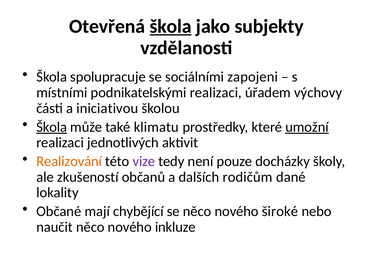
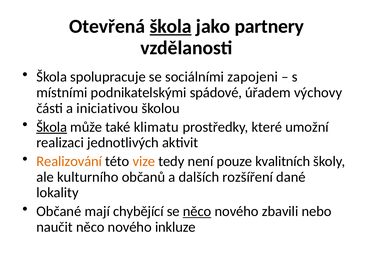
subjekty: subjekty -> partnery
podnikatelskými realizaci: realizaci -> spádové
umožní underline: present -> none
vize colour: purple -> orange
docházky: docházky -> kvalitních
zkušeností: zkušeností -> kulturního
rodičům: rodičům -> rozšíření
něco at (197, 211) underline: none -> present
široké: široké -> zbavili
